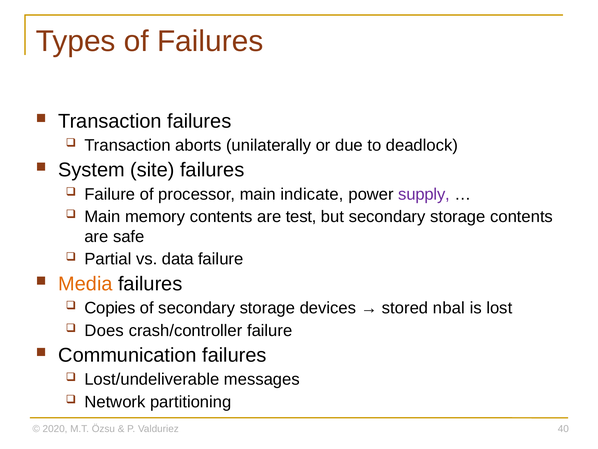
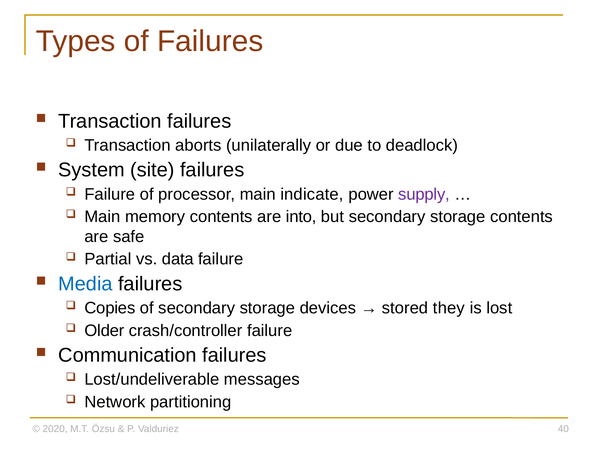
test: test -> into
Media colour: orange -> blue
nbal: nbal -> they
Does: Does -> Older
